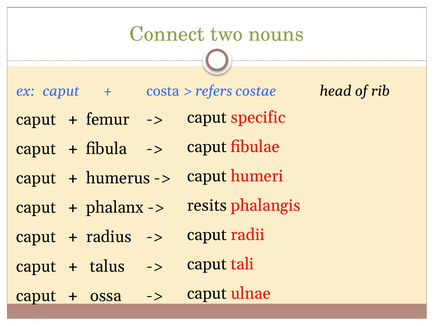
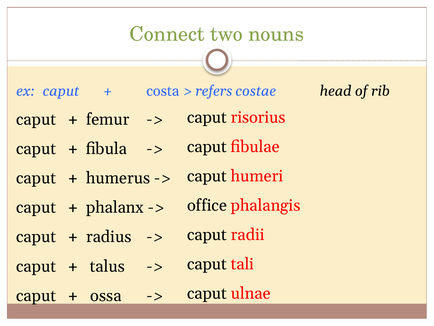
specific: specific -> risorius
resits: resits -> office
